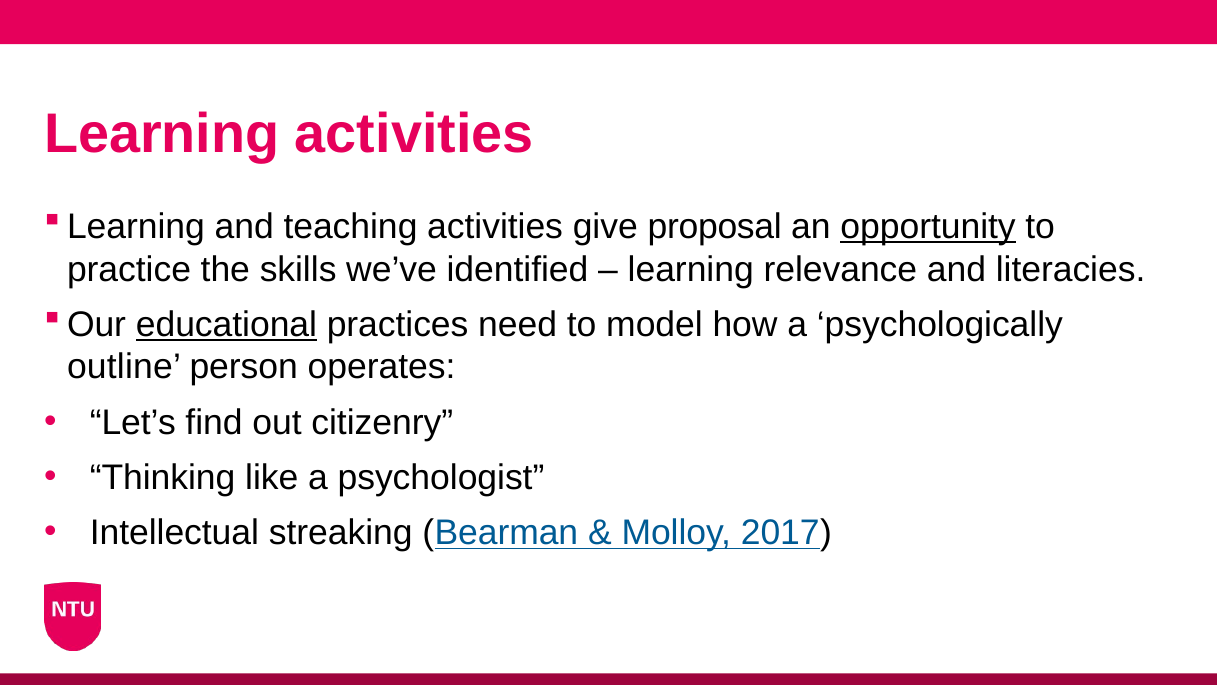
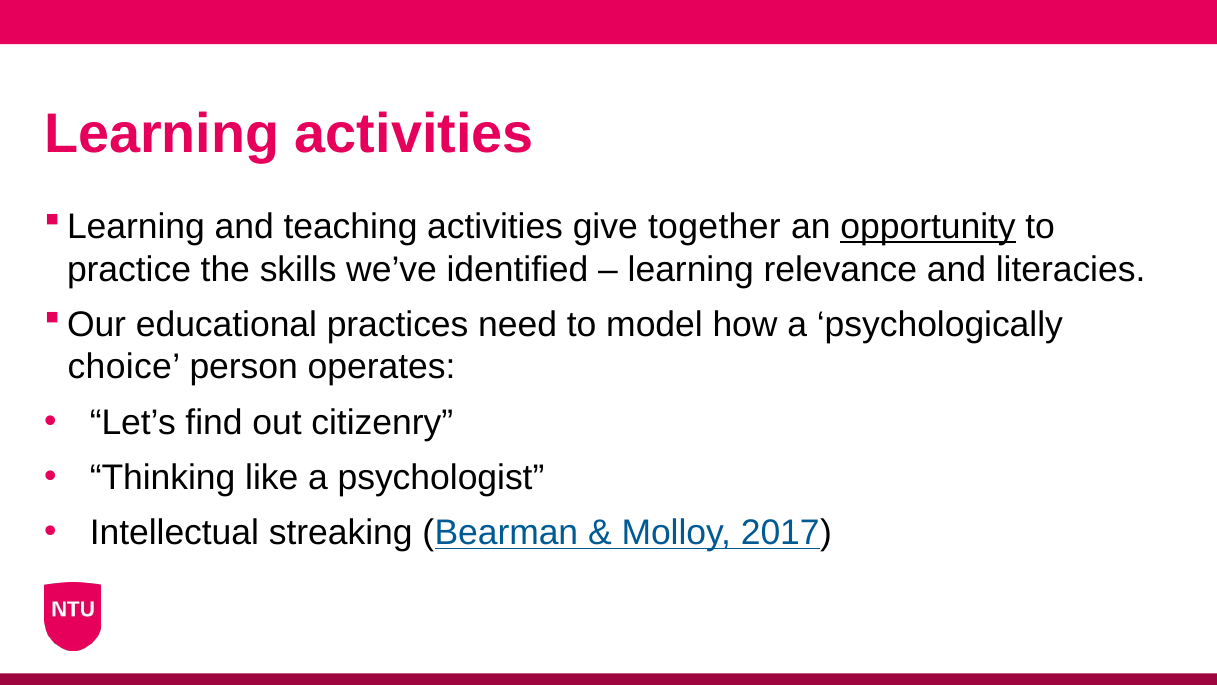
proposal: proposal -> together
educational underline: present -> none
outline: outline -> choice
